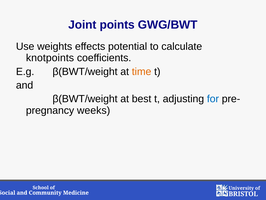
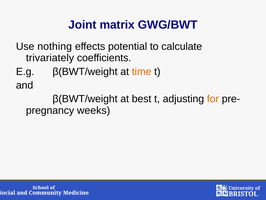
points: points -> matrix
weights: weights -> nothing
knotpoints: knotpoints -> trivariately
for colour: blue -> orange
